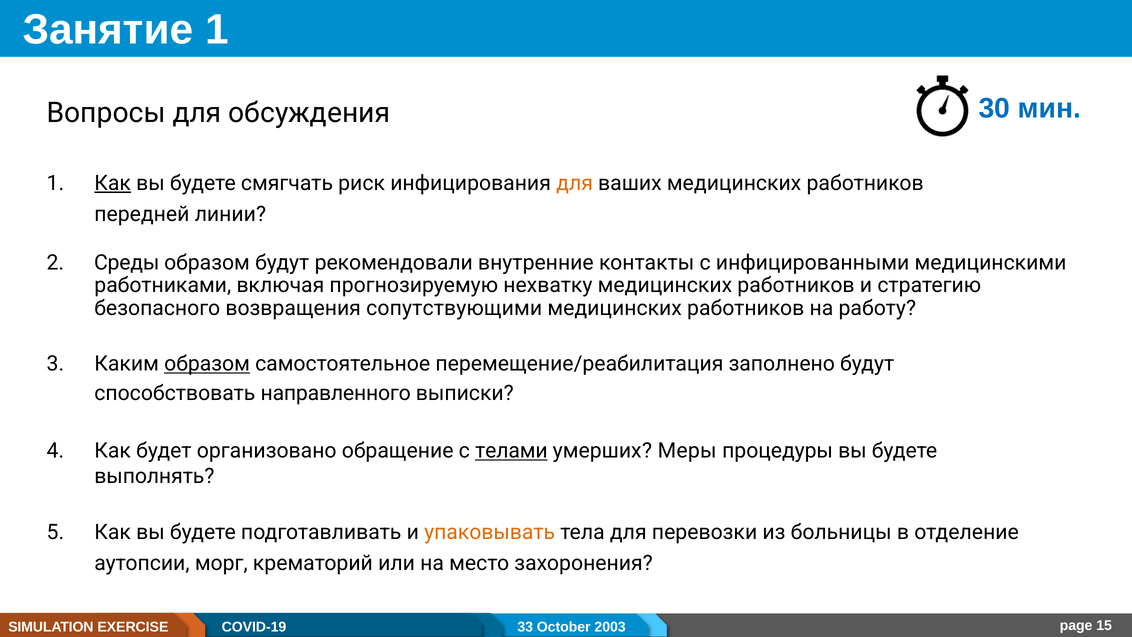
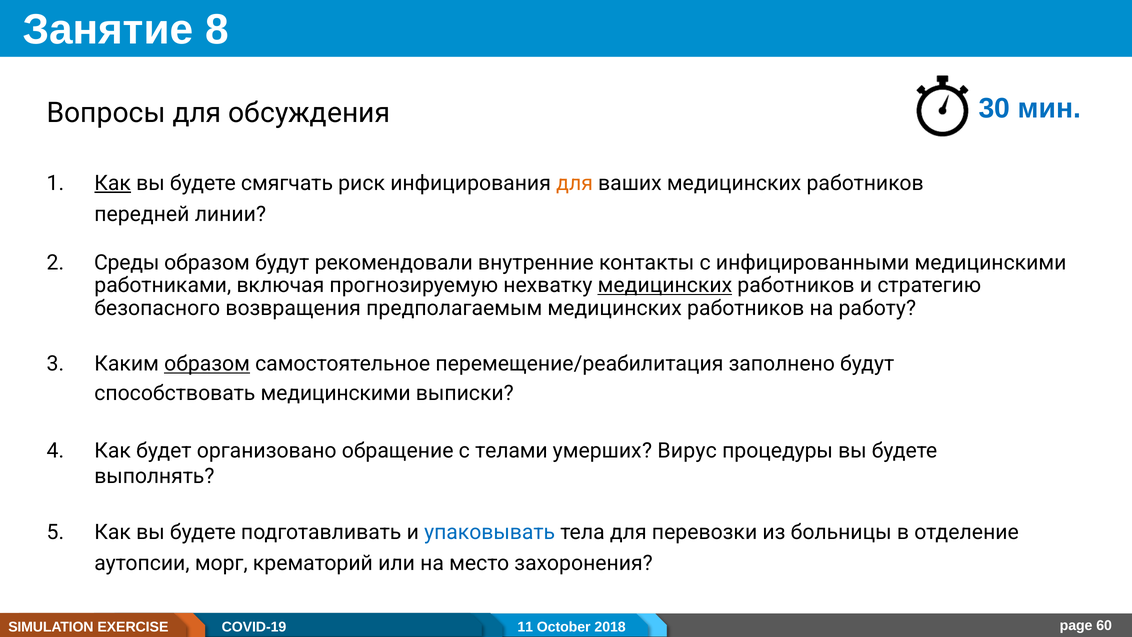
Занятие 1: 1 -> 8
медицинских at (665, 285) underline: none -> present
сопутствующими: сопутствующими -> предполагаемым
способствовать направленного: направленного -> медицинскими
телами underline: present -> none
Меры: Меры -> Вирус
упаковывать colour: orange -> blue
15: 15 -> 60
33: 33 -> 11
2003: 2003 -> 2018
